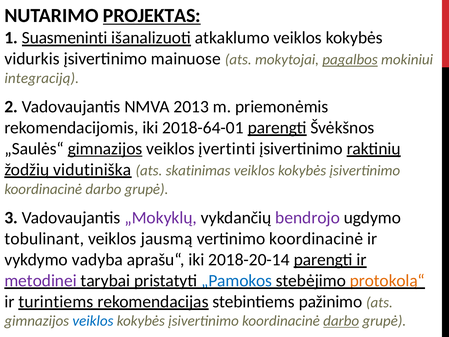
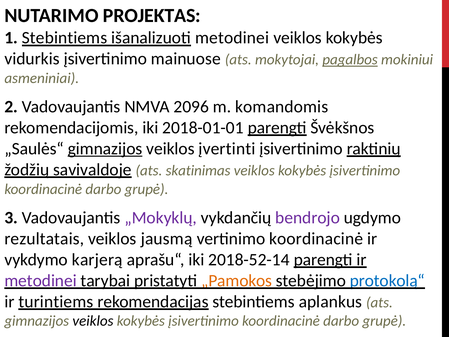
PROJEKTAS underline: present -> none
1 Suasmeninti: Suasmeninti -> Stebintiems
išanalizuoti atkaklumo: atkaklumo -> metodinei
integraciją: integraciją -> asmeniniai
2013: 2013 -> 2096
priemonėmis: priemonėmis -> komandomis
2018-64-01: 2018-64-01 -> 2018-01-01
vidutiniška: vidutiniška -> savivaldoje
tobulinant: tobulinant -> rezultatais
vadyba: vadyba -> karjerą
2018-20-14: 2018-20-14 -> 2018-52-14
„Pamokos colour: blue -> orange
protokolą“ colour: orange -> blue
pažinimo: pažinimo -> aplankus
veiklos at (93, 321) colour: blue -> black
darbo at (341, 321) underline: present -> none
